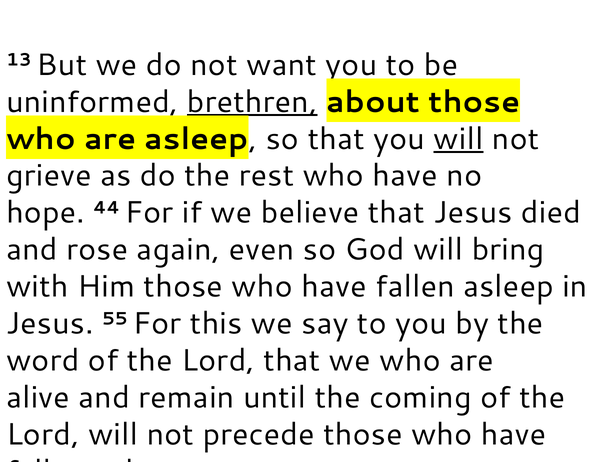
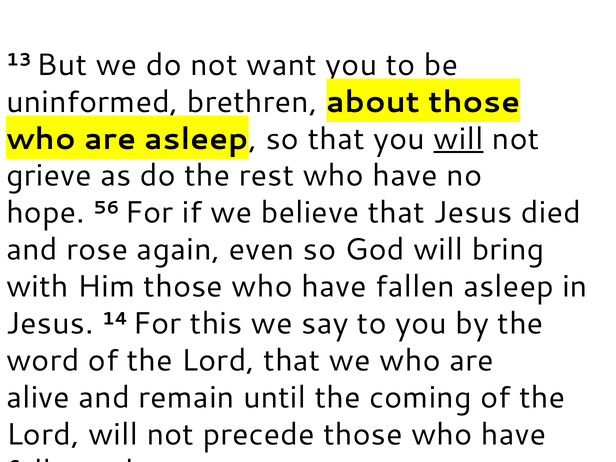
brethren underline: present -> none
44: 44 -> 56
55: 55 -> 14
